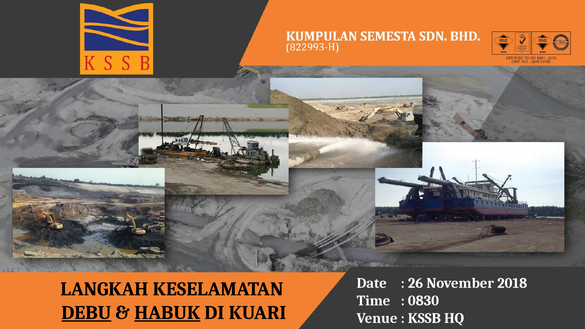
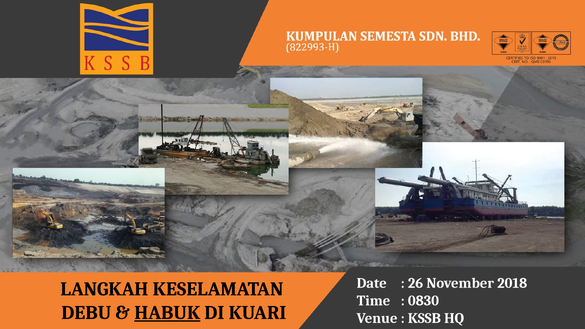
DEBU underline: present -> none
